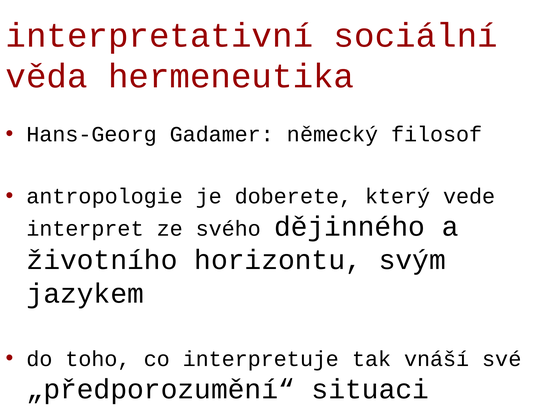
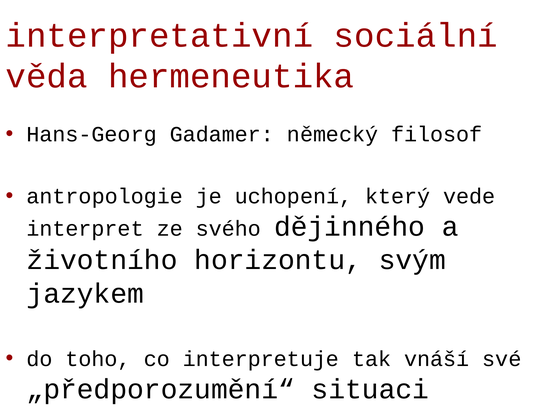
doberete: doberete -> uchopení
